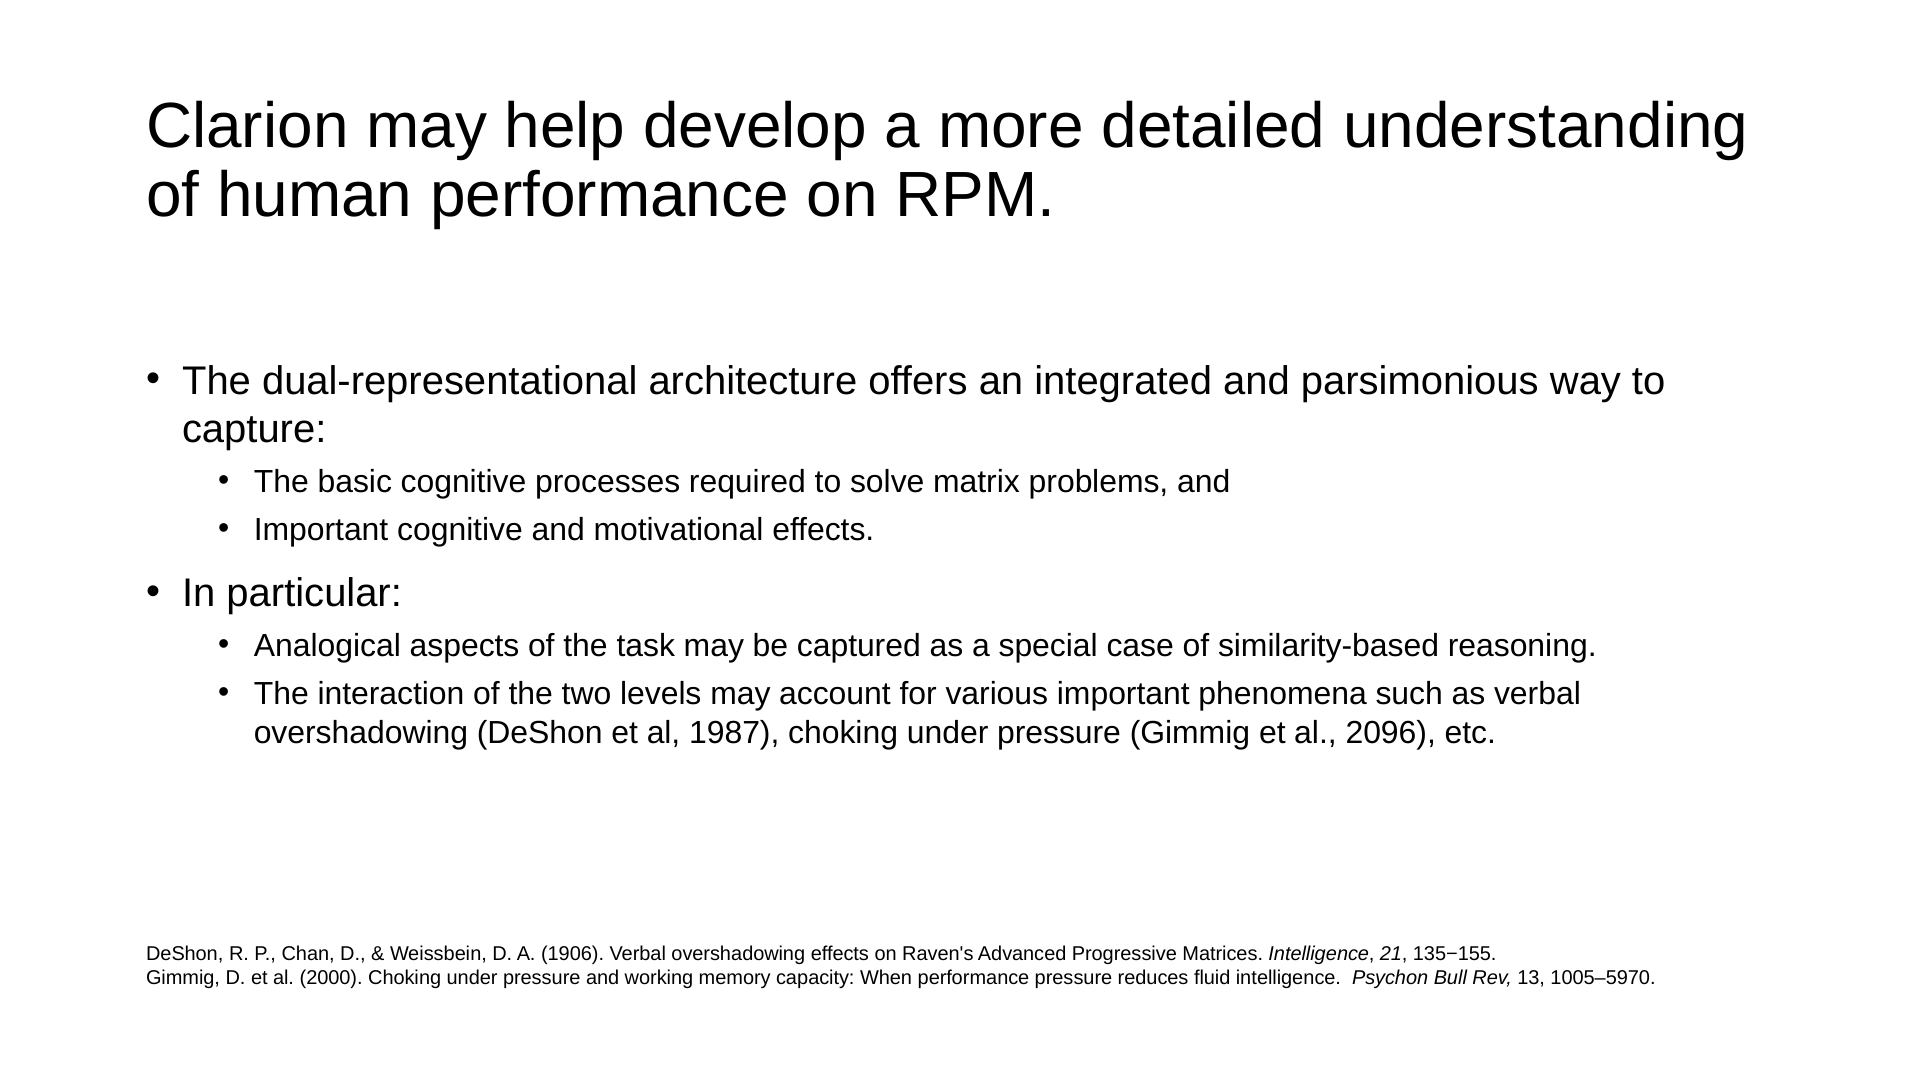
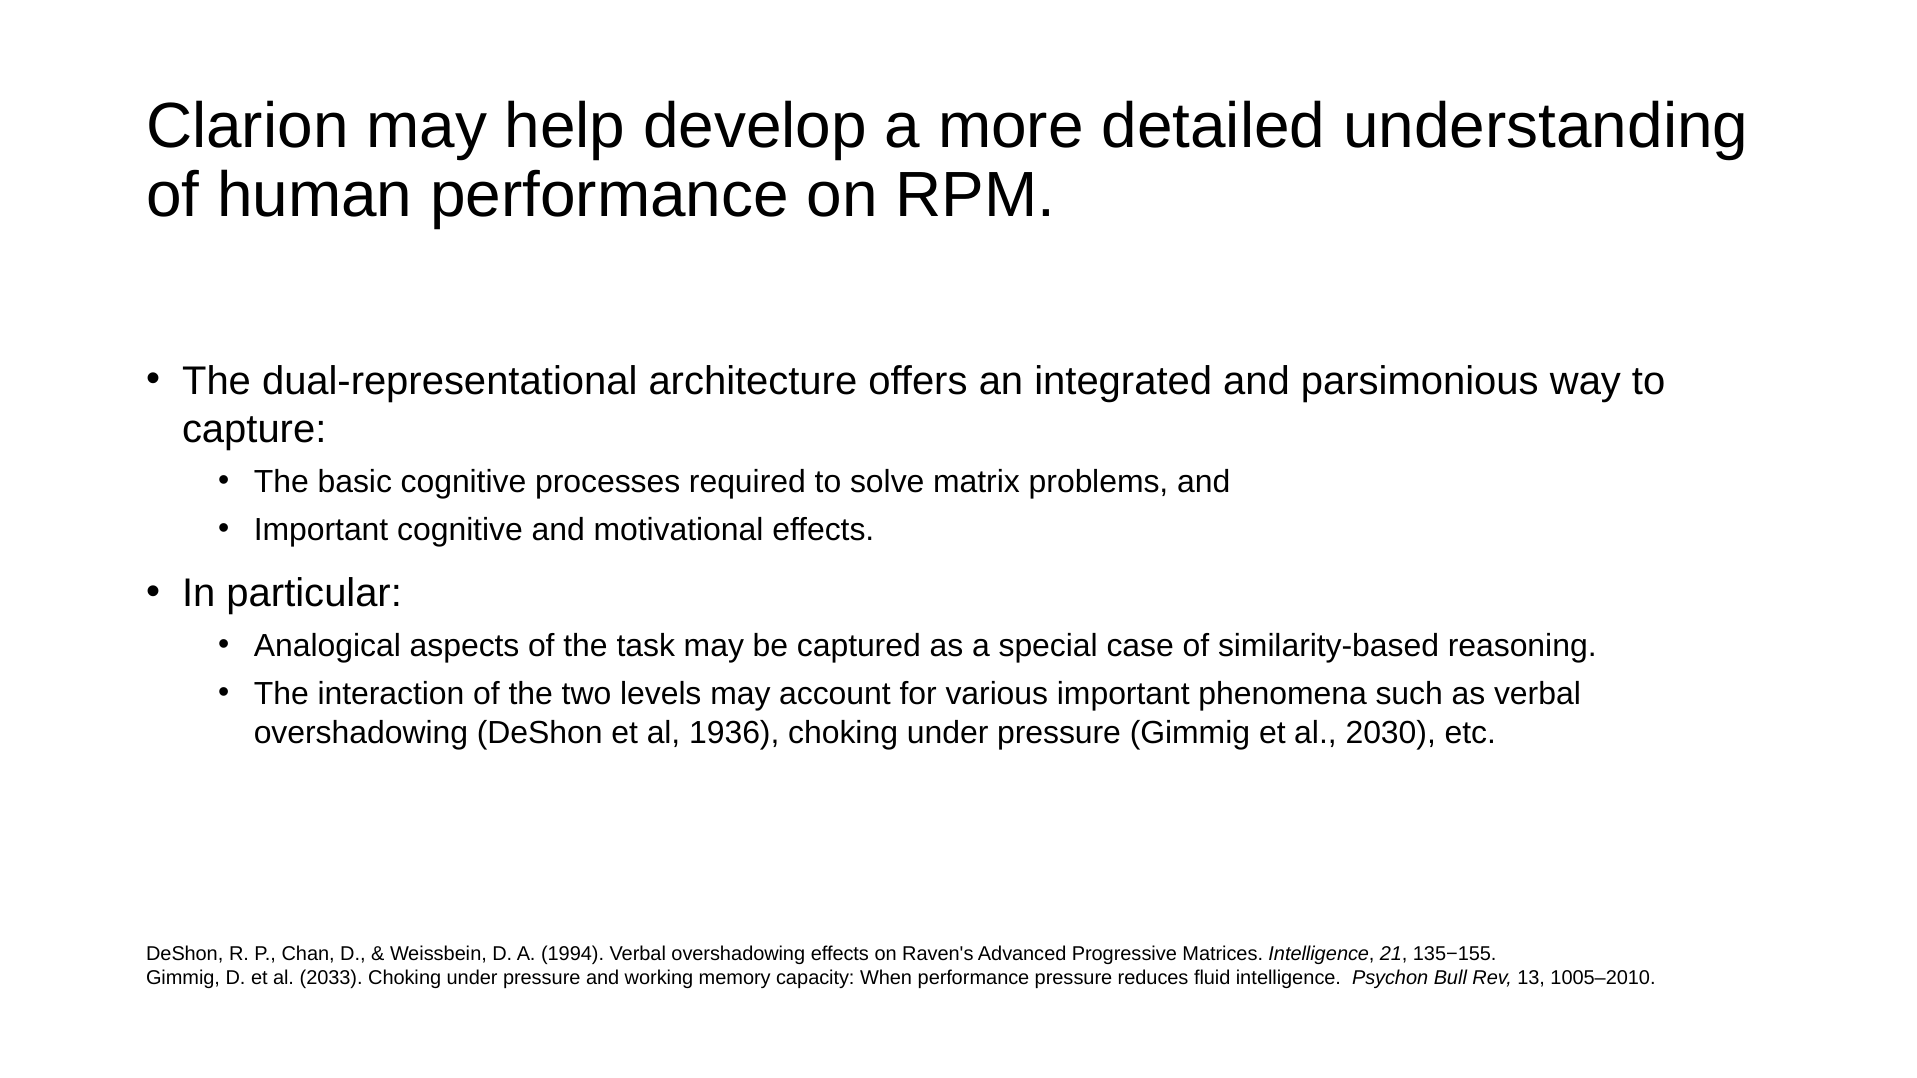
1987: 1987 -> 1936
2096: 2096 -> 2030
1906: 1906 -> 1994
2000: 2000 -> 2033
1005–5970: 1005–5970 -> 1005–2010
